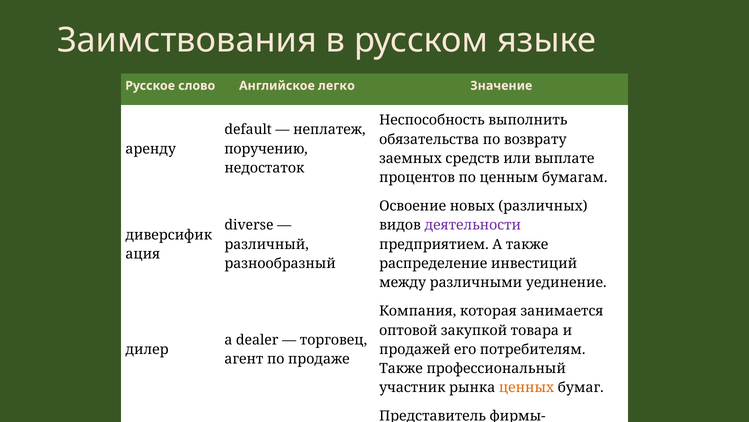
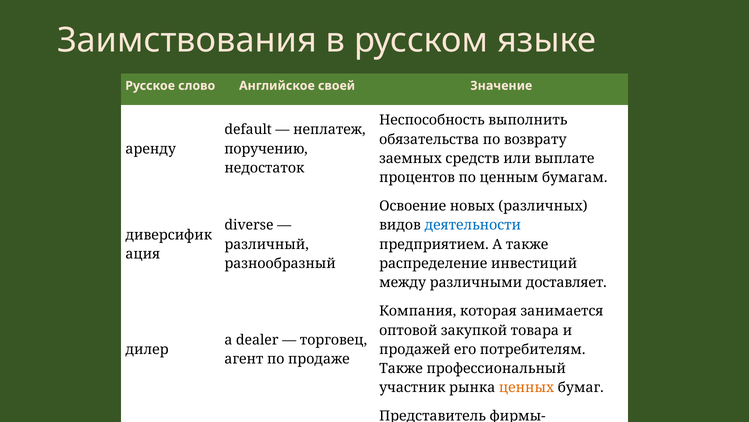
легко: легко -> своей
деятельности colour: purple -> blue
уединение: уединение -> доставляет
